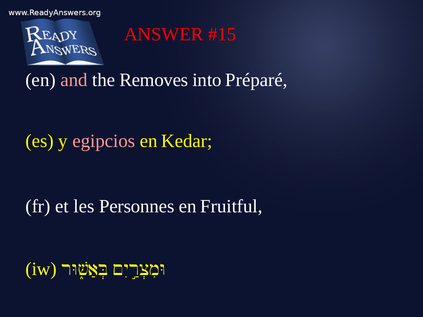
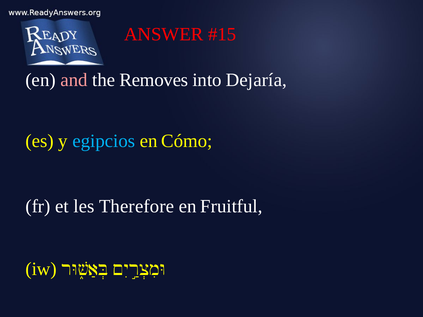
Préparé: Préparé -> Dejaría
egipcios colour: pink -> light blue
Kedar: Kedar -> Cómo
Personnes: Personnes -> Therefore
